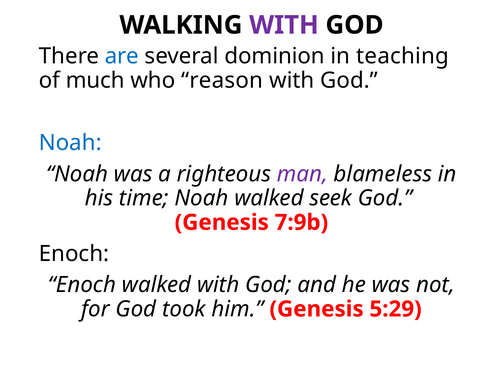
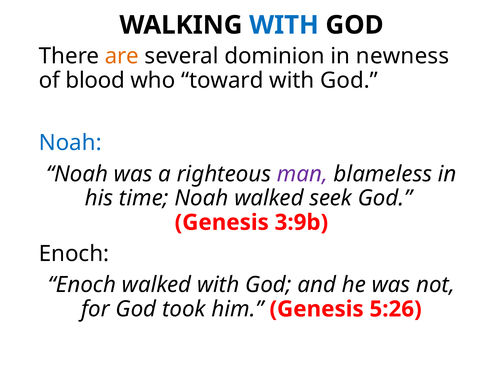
WITH at (284, 25) colour: purple -> blue
are colour: blue -> orange
teaching: teaching -> newness
much: much -> blood
reason: reason -> toward
7:9b: 7:9b -> 3:9b
5:29: 5:29 -> 5:26
